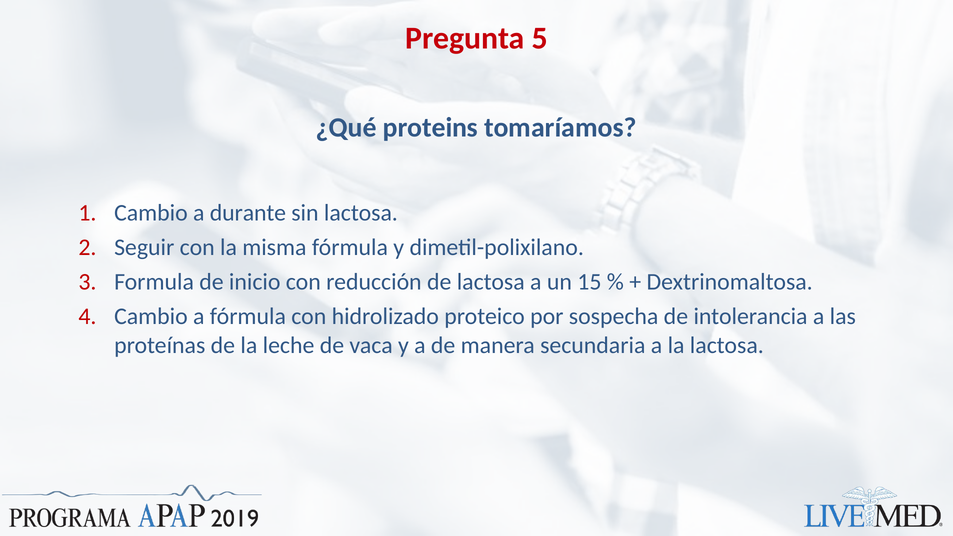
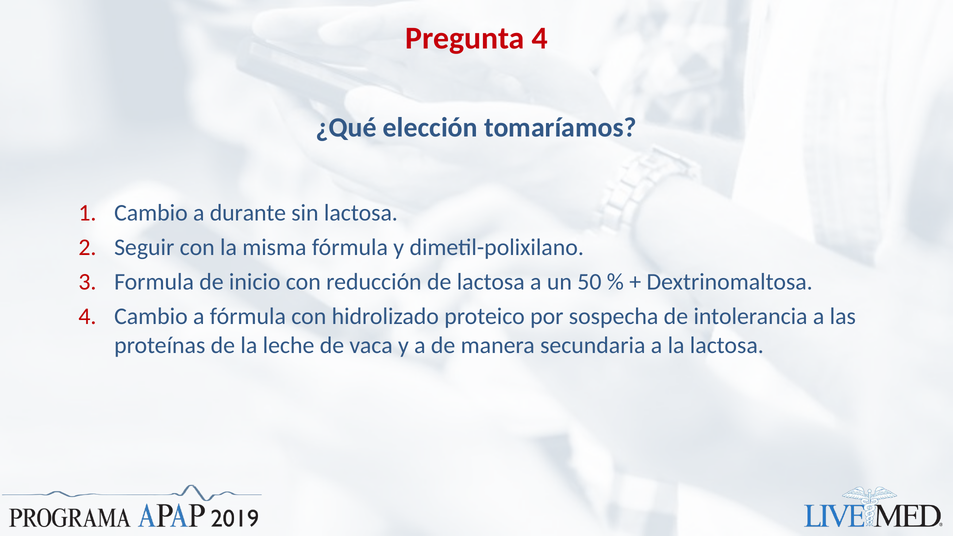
Pregunta 5: 5 -> 4
proteins: proteins -> elección
15: 15 -> 50
